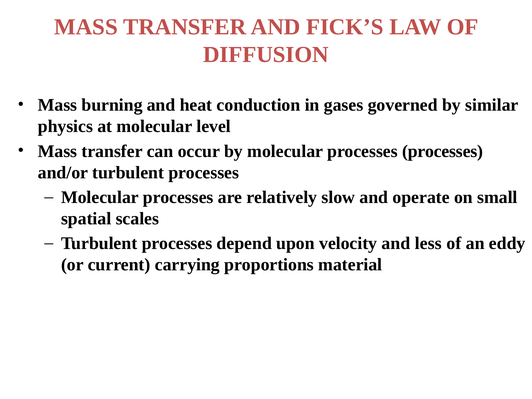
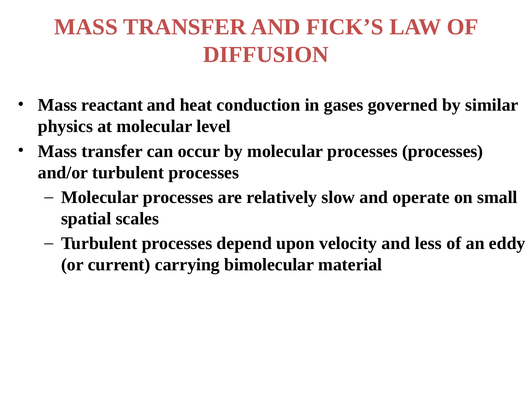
burning: burning -> reactant
proportions: proportions -> bimolecular
